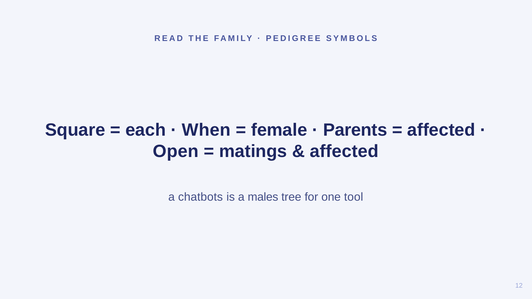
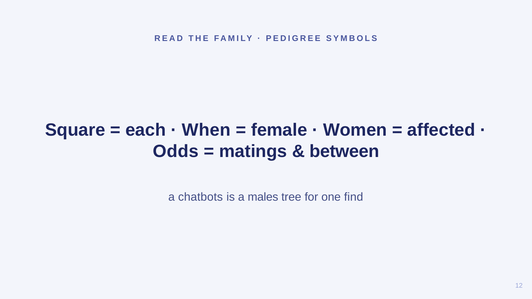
Parents: Parents -> Women
Open: Open -> Odds
affected at (344, 152): affected -> between
tool: tool -> find
